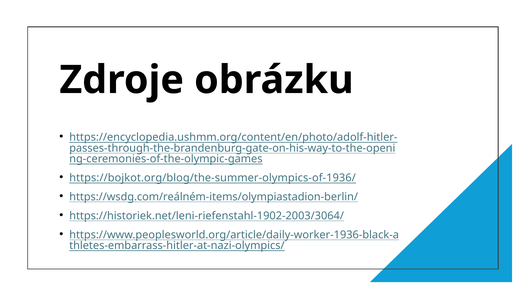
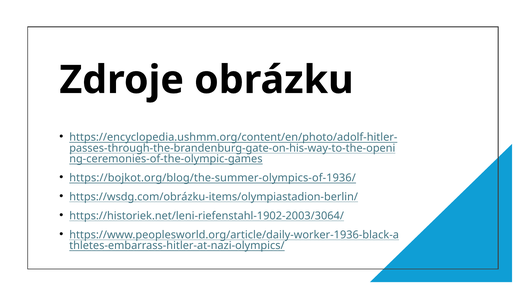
https://wsdg.com/reálném-items/olympiastadion-berlin/: https://wsdg.com/reálném-items/olympiastadion-berlin/ -> https://wsdg.com/obrázku-items/olympiastadion-berlin/
